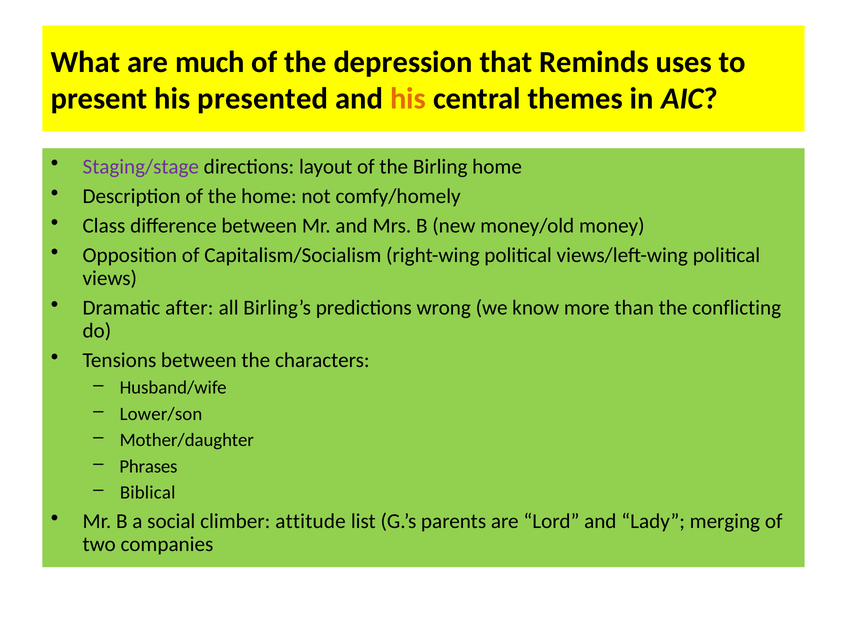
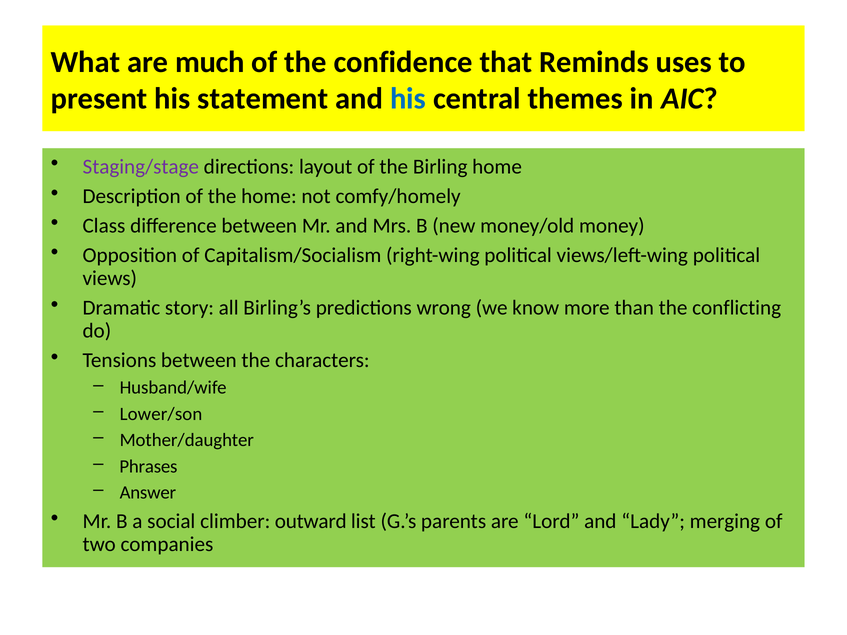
depression: depression -> confidence
presented: presented -> statement
his at (408, 99) colour: orange -> blue
after: after -> story
Biblical: Biblical -> Answer
attitude: attitude -> outward
